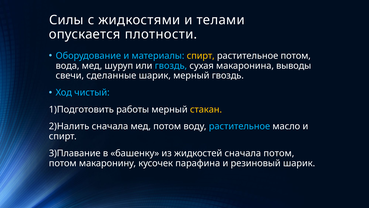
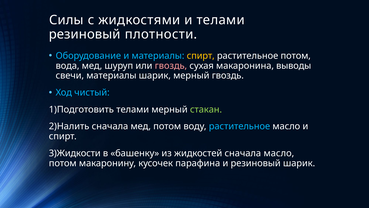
опускается at (85, 34): опускается -> резиновый
гвоздь at (171, 66) colour: light blue -> pink
свечи сделанные: сделанные -> материалы
1)Подготовить работы: работы -> телами
стакан colour: yellow -> light green
3)Плавание: 3)Плавание -> 3)Жидкости
сначала потом: потом -> масло
